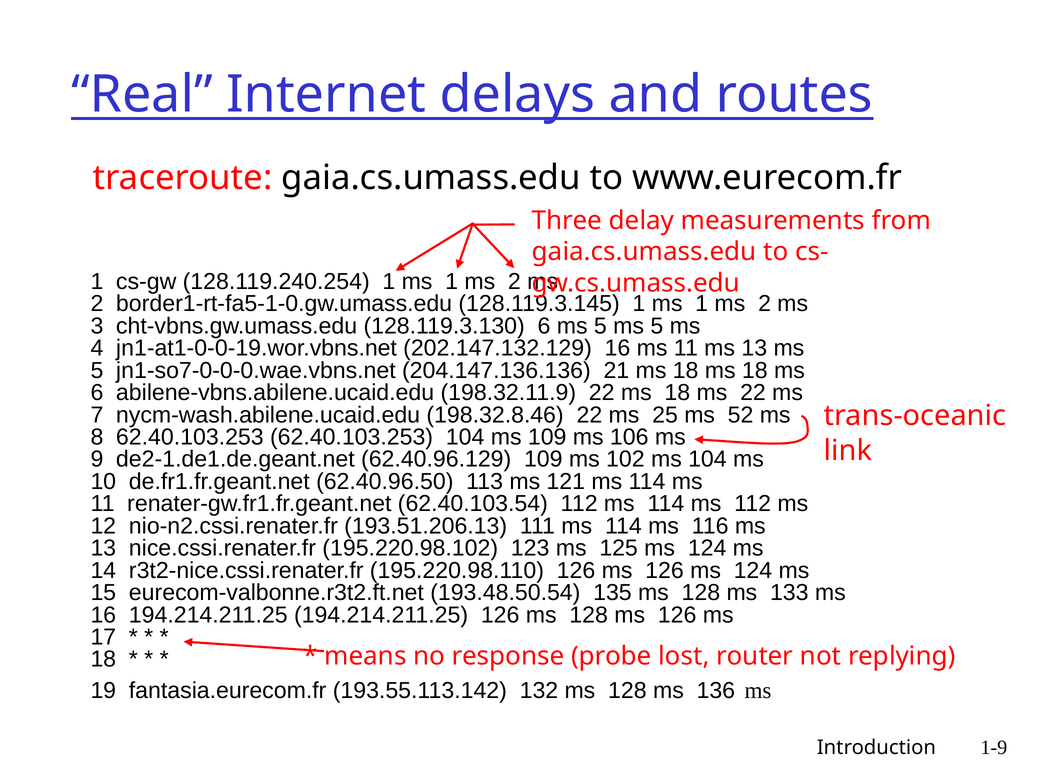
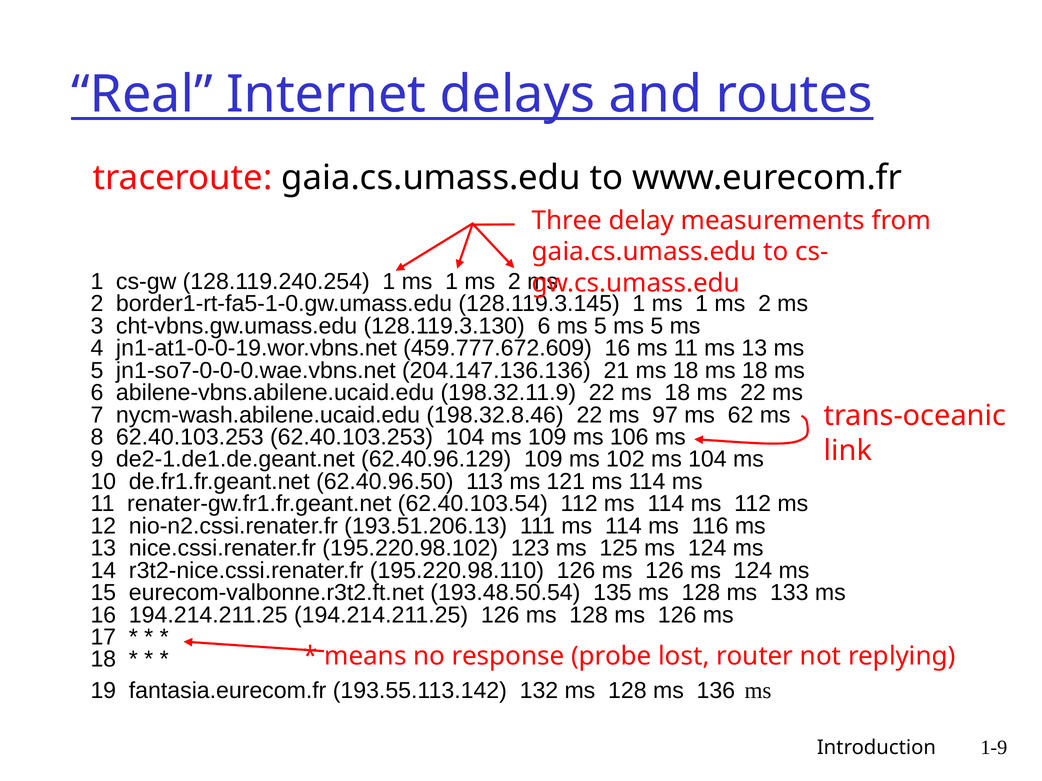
202.147.132.129: 202.147.132.129 -> 459.777.672.609
25: 25 -> 97
52: 52 -> 62
